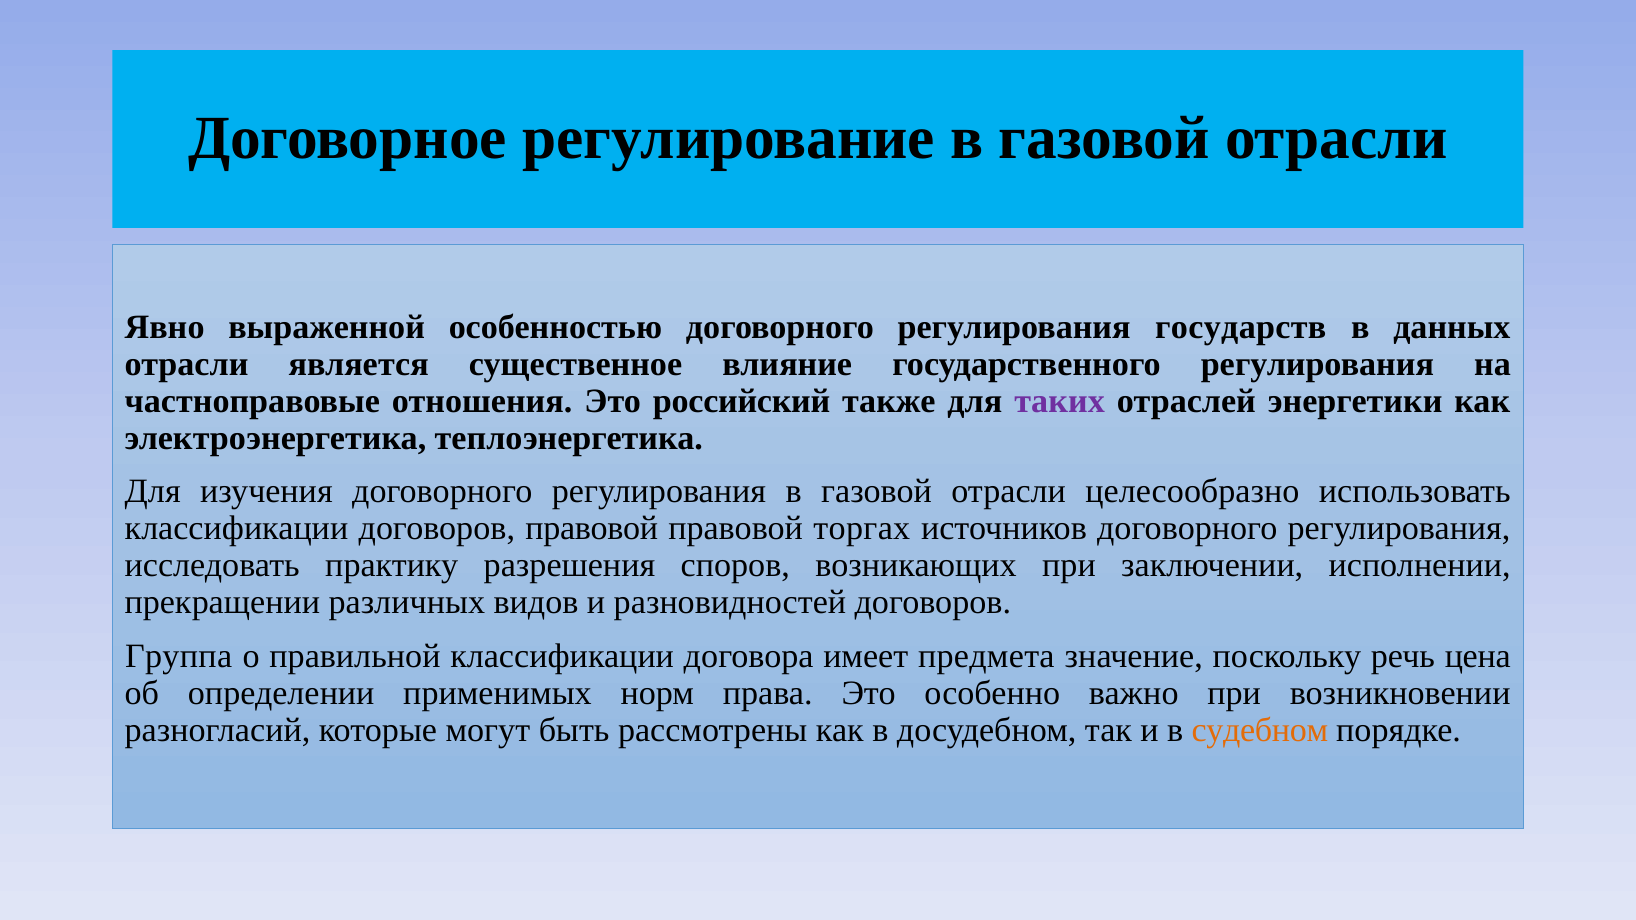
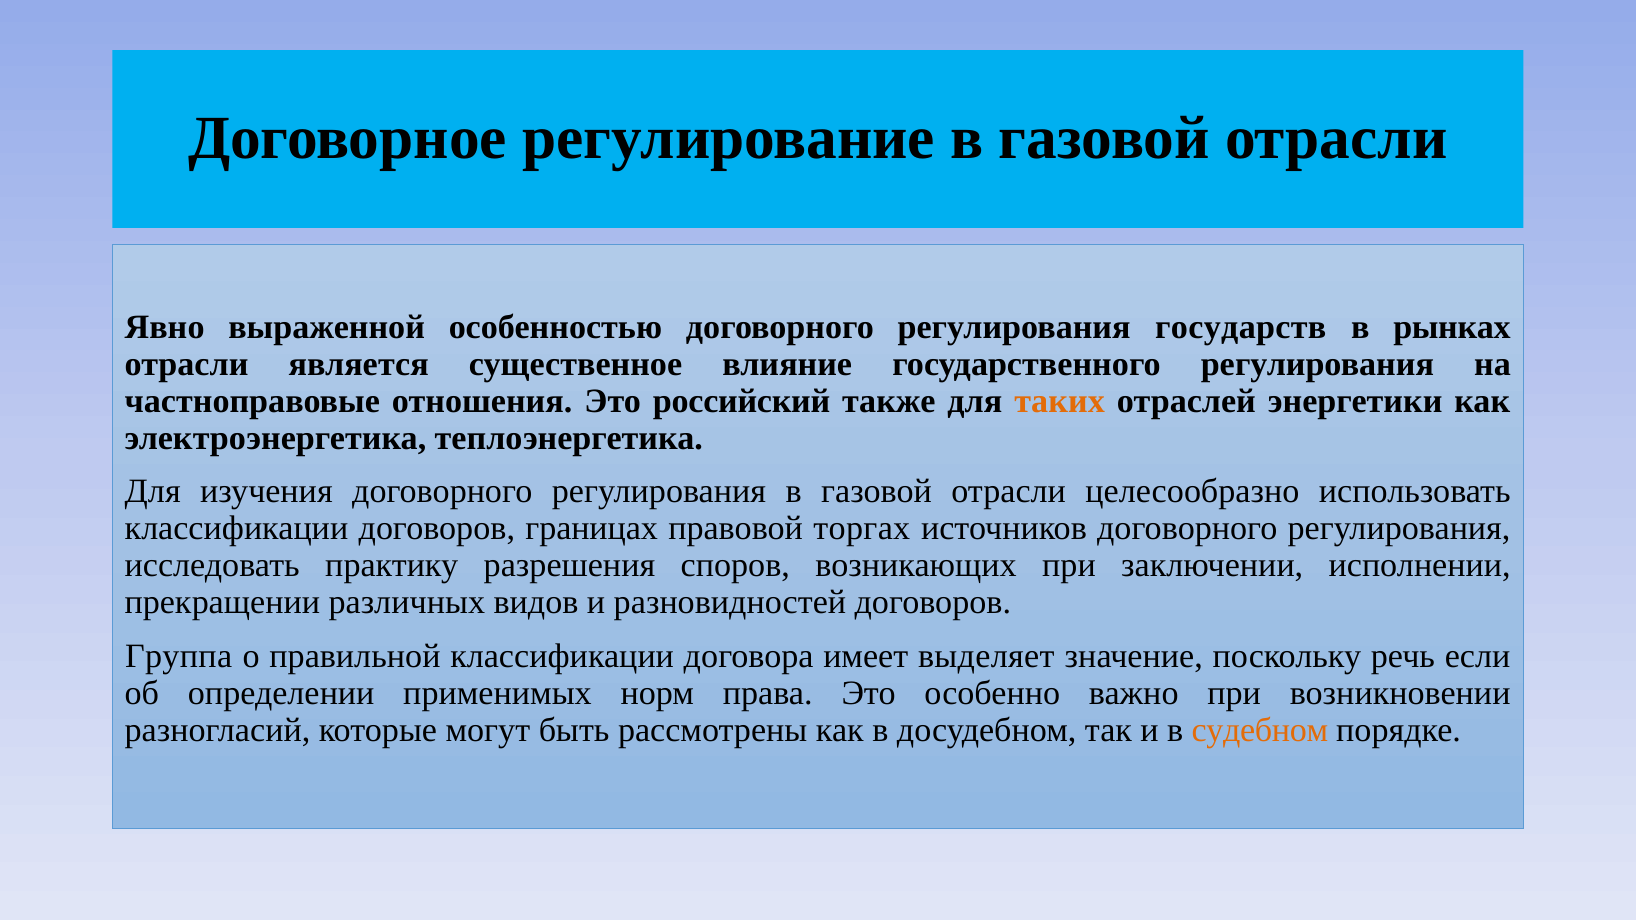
данных: данных -> рынках
таких colour: purple -> orange
договоров правовой: правовой -> границах
предмета: предмета -> выделяет
цена: цена -> если
